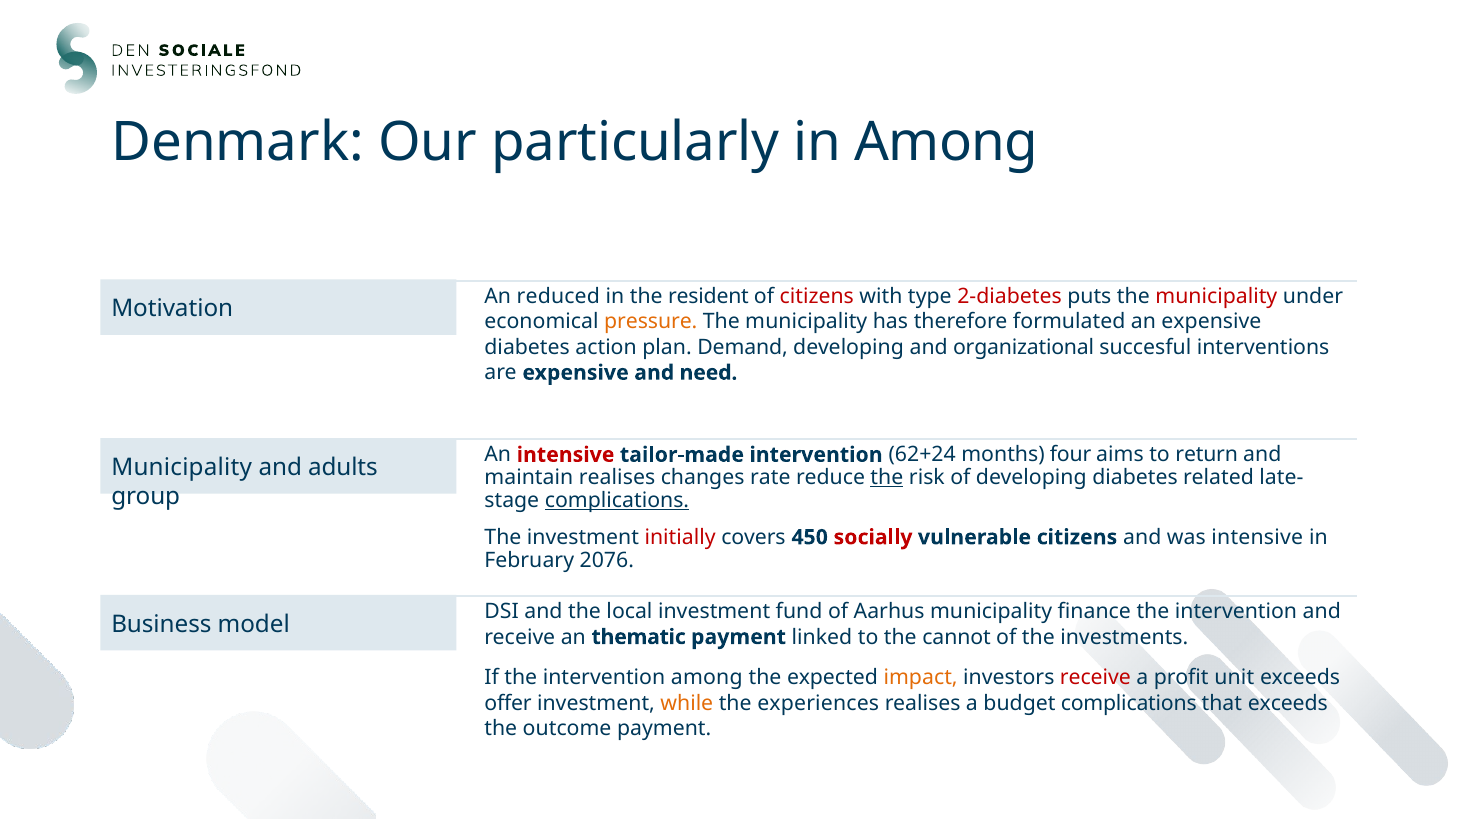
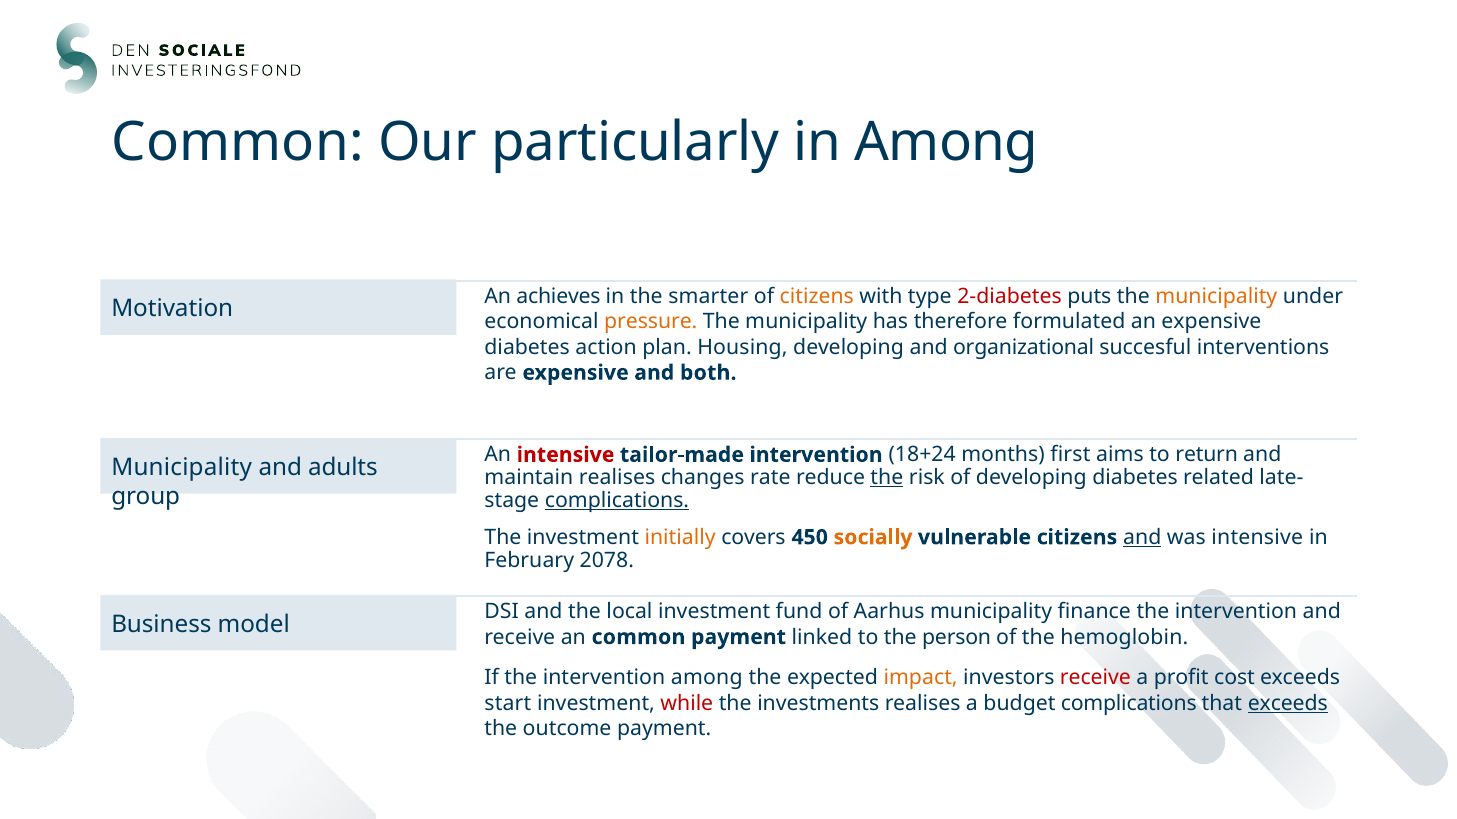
Denmark at (238, 142): Denmark -> Common
reduced: reduced -> achieves
resident: resident -> smarter
citizens at (817, 296) colour: red -> orange
municipality at (1216, 296) colour: red -> orange
Demand: Demand -> Housing
need: need -> both
62+24: 62+24 -> 18+24
four: four -> first
initially colour: red -> orange
socially colour: red -> orange
and at (1142, 538) underline: none -> present
2076: 2076 -> 2078
an thematic: thematic -> common
cannot: cannot -> person
investments: investments -> hemoglobin
unit: unit -> cost
offer: offer -> start
while colour: orange -> red
experiences: experiences -> investments
exceeds at (1288, 704) underline: none -> present
